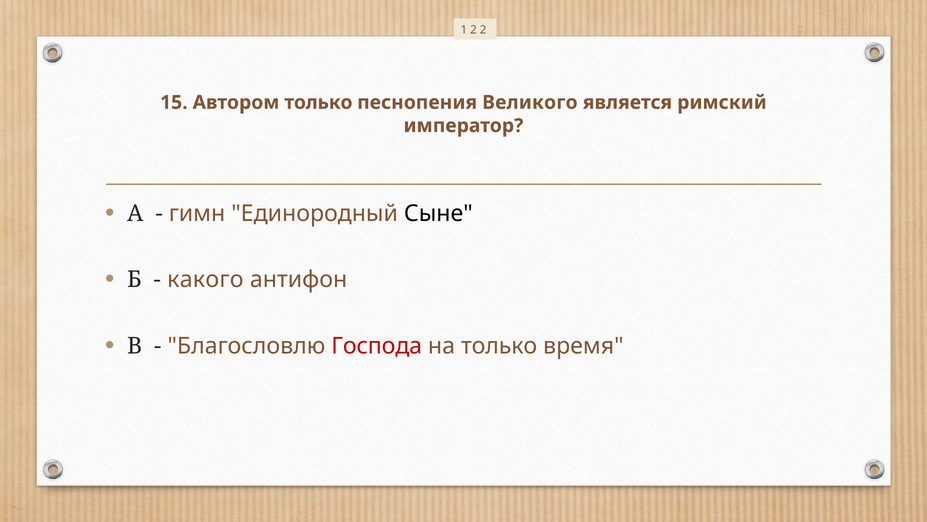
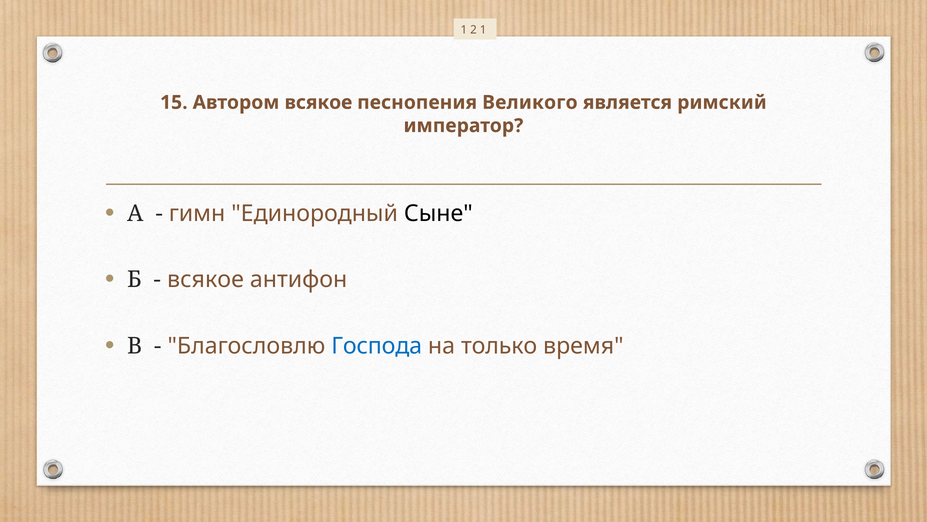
2 2: 2 -> 1
Автором только: только -> всякое
какого at (205, 279): какого -> всякое
Господа colour: red -> blue
